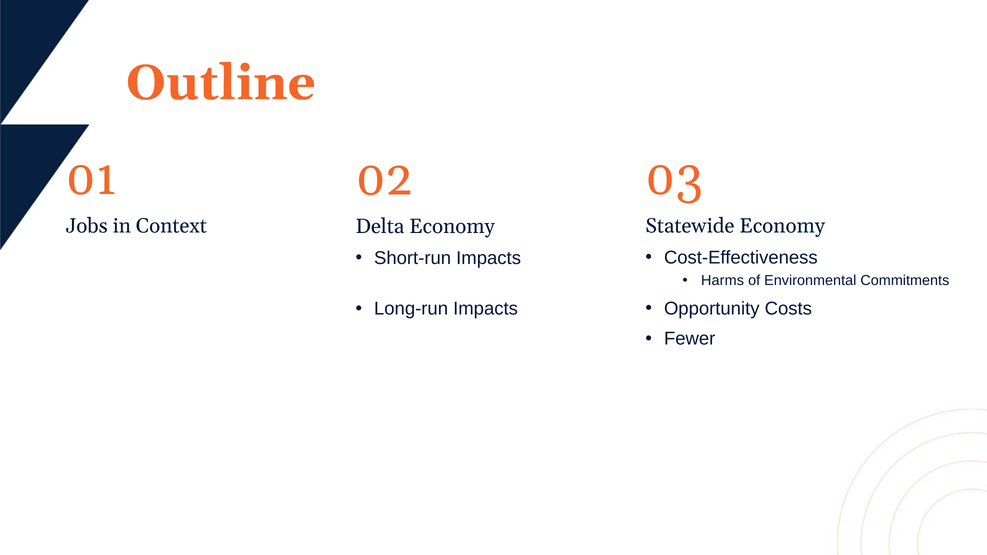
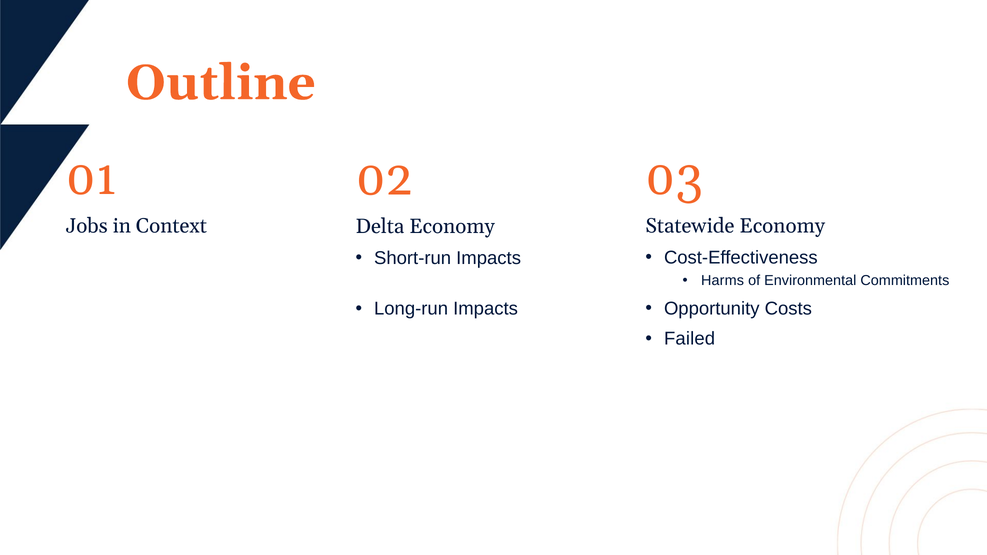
Fewer: Fewer -> Failed
